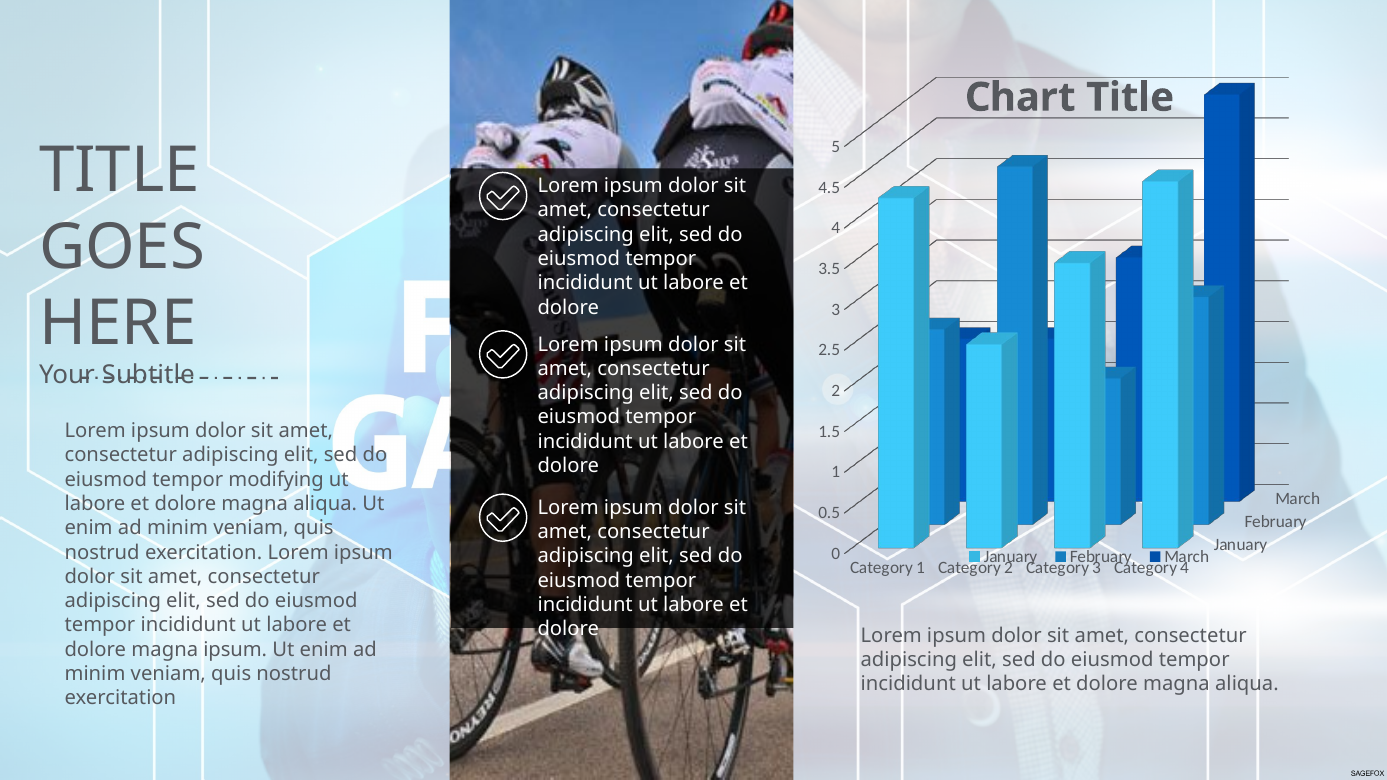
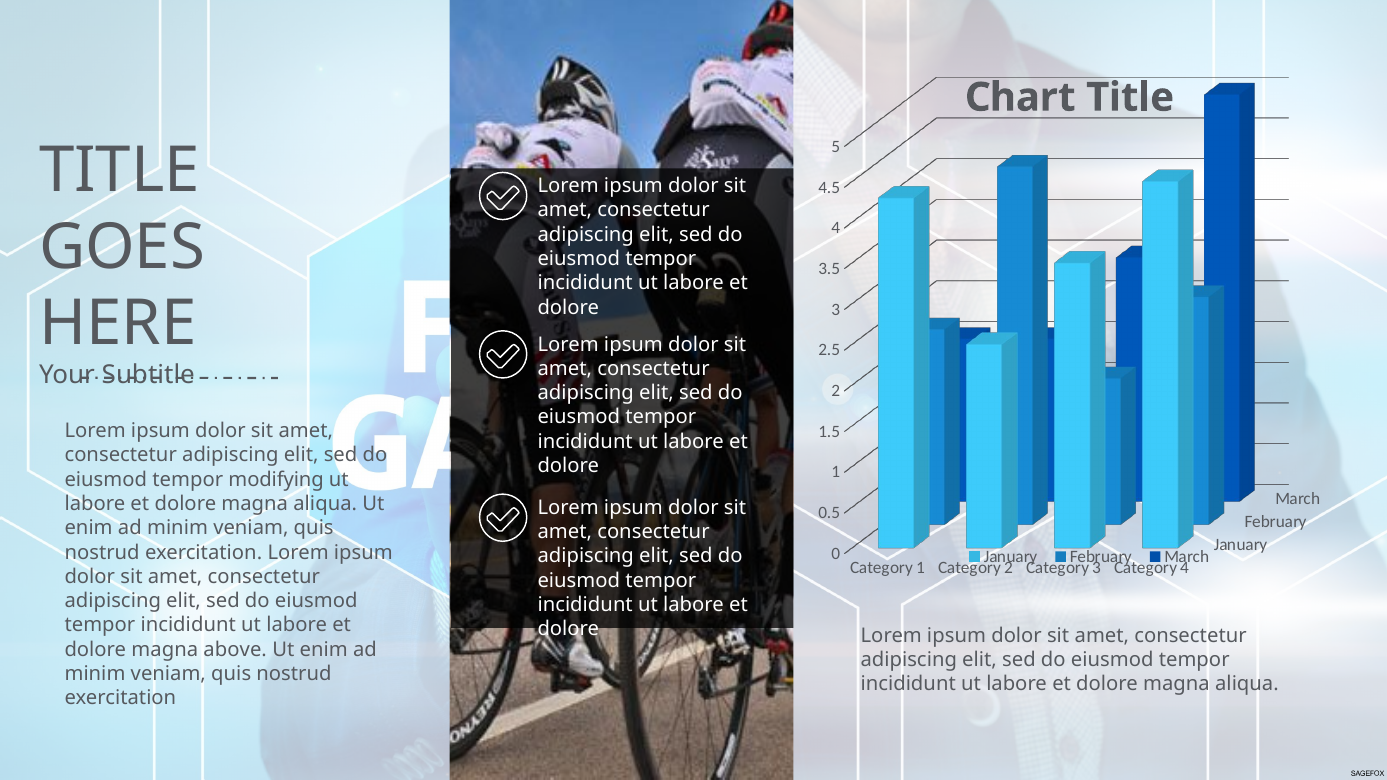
magna ipsum: ipsum -> above
